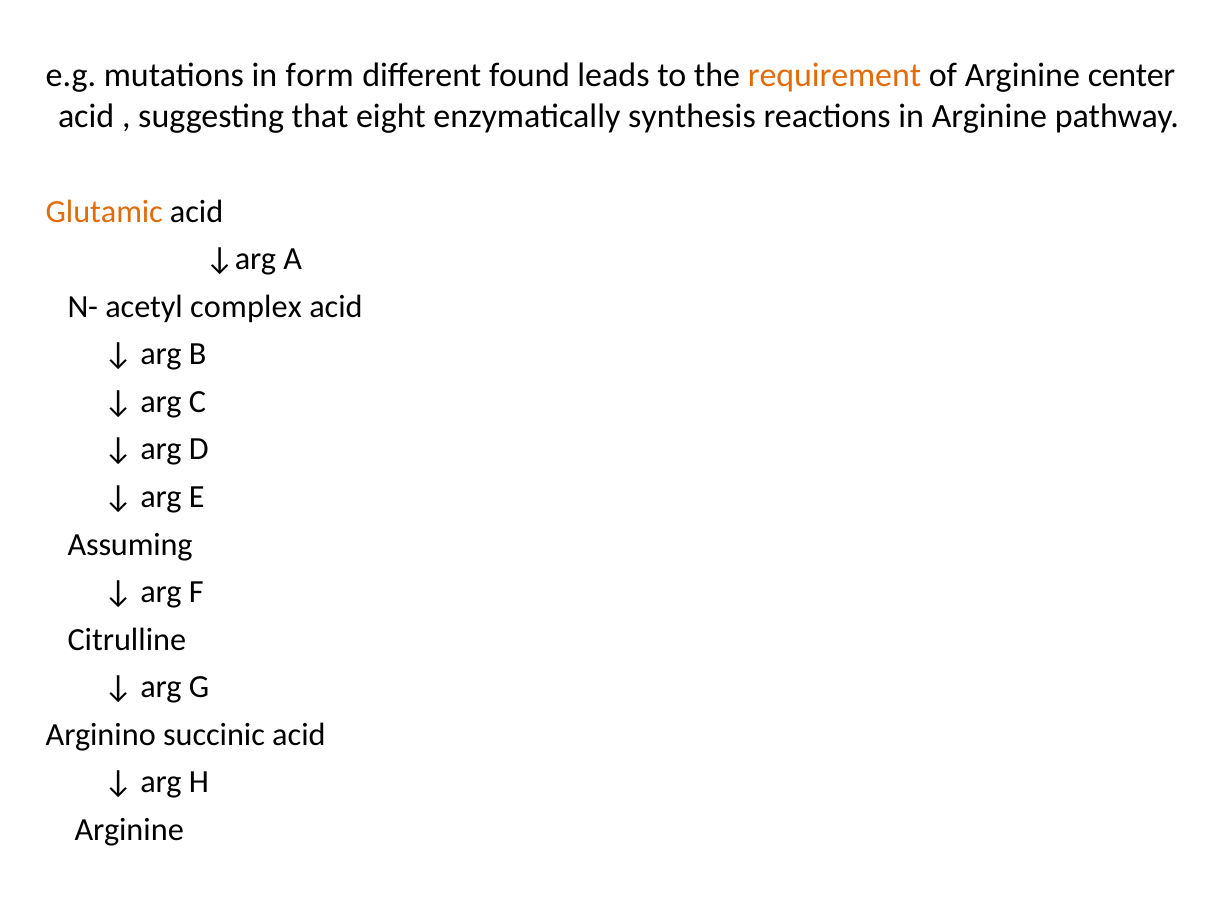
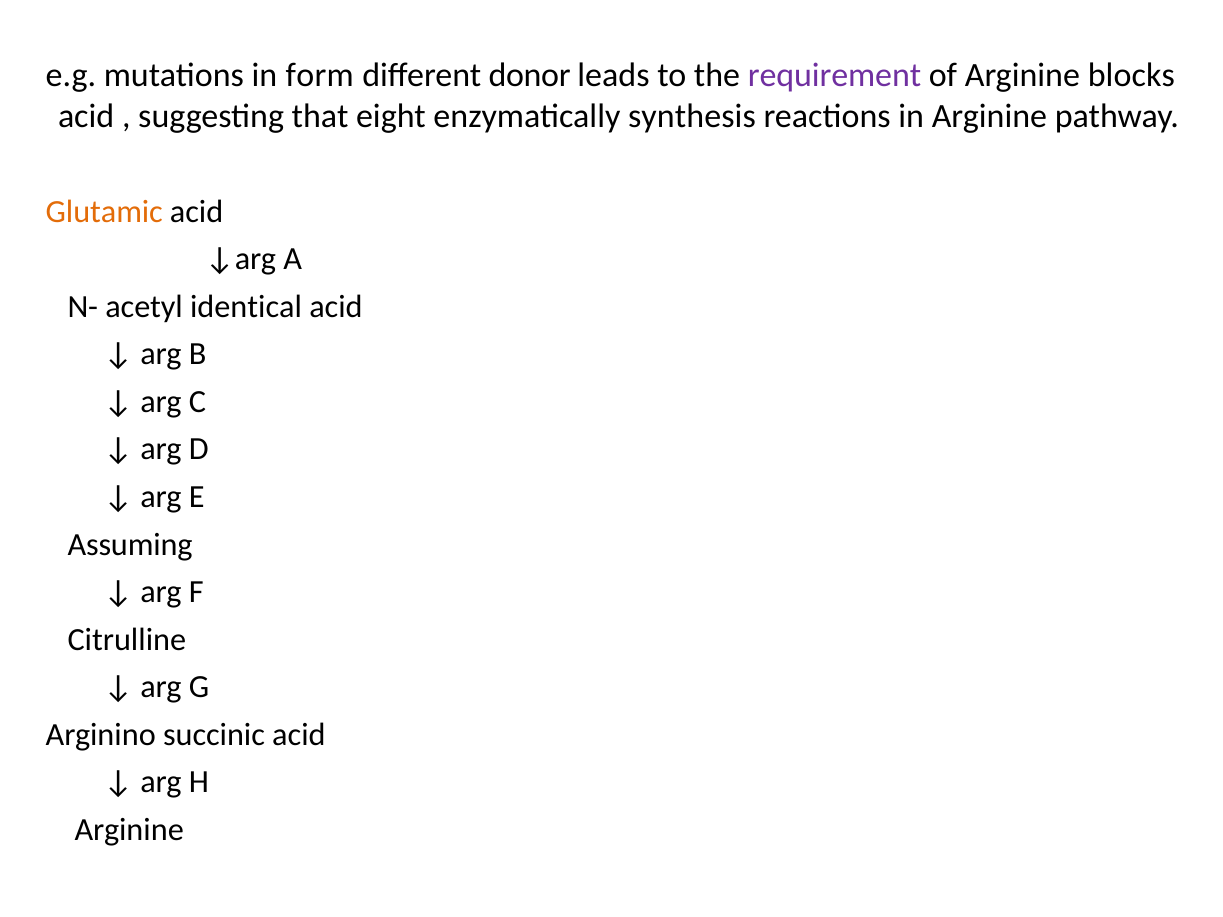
found: found -> donor
requirement colour: orange -> purple
center: center -> blocks
complex: complex -> identical
